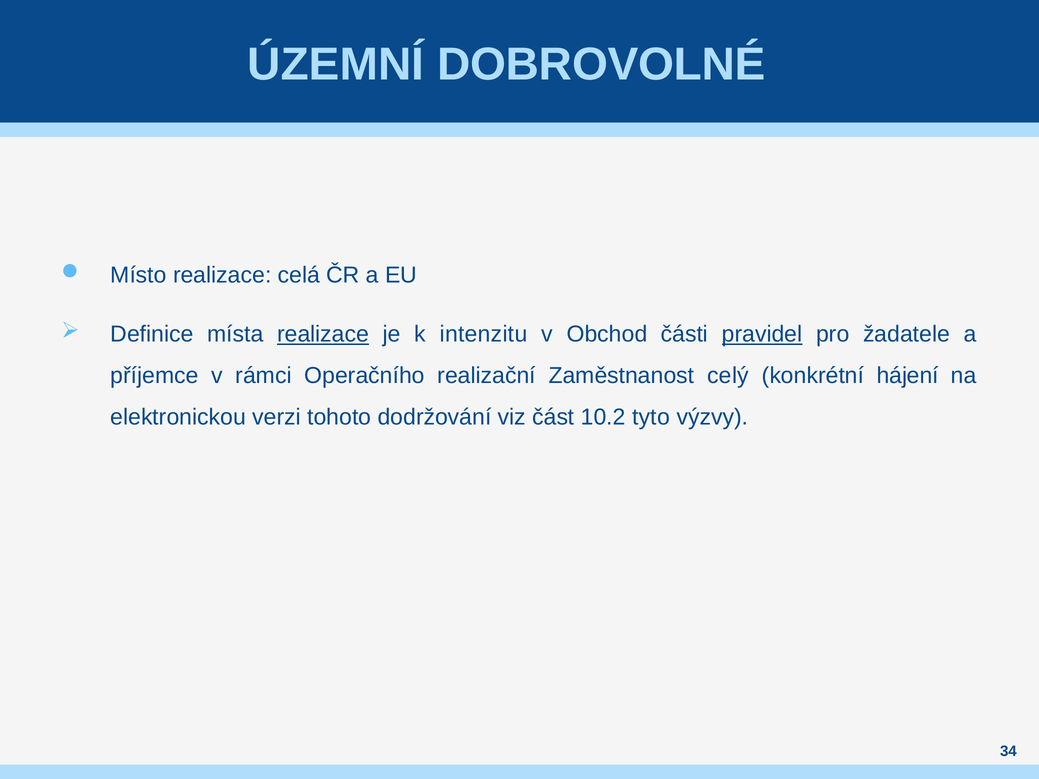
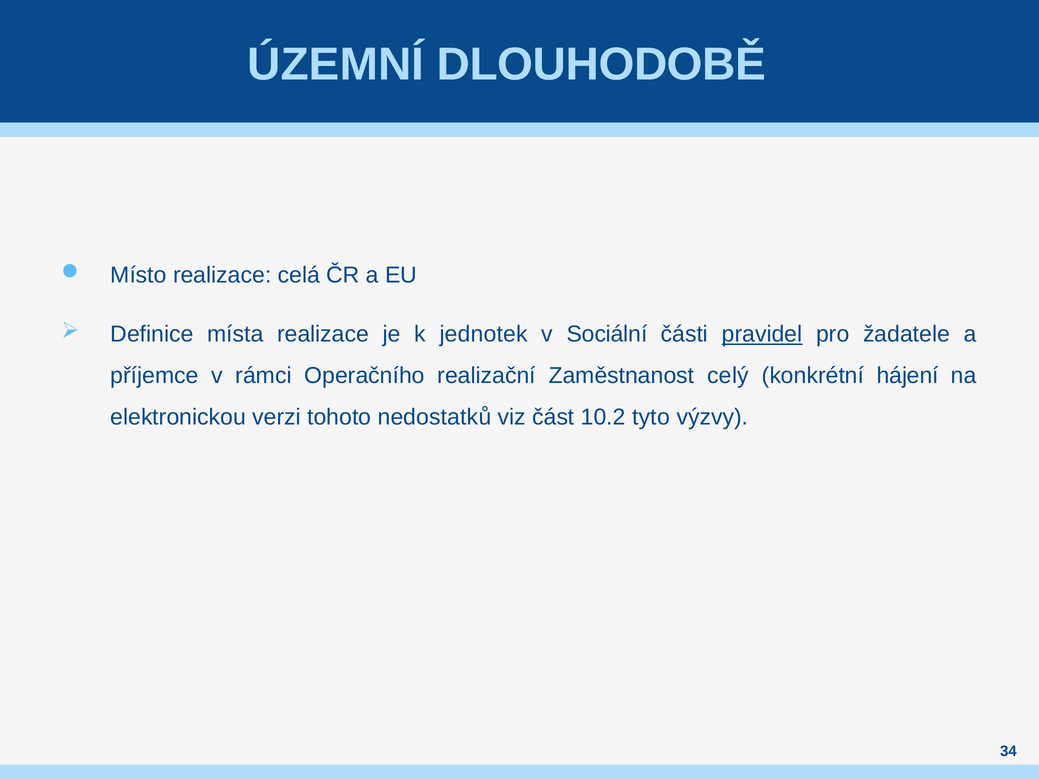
DOBROVOLNÉ: DOBROVOLNÉ -> DLOUHODOBĚ
realizace at (323, 334) underline: present -> none
intenzitu: intenzitu -> jednotek
Obchod: Obchod -> Sociální
dodržování: dodržování -> nedostatků
